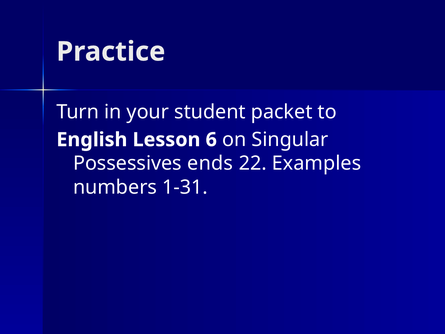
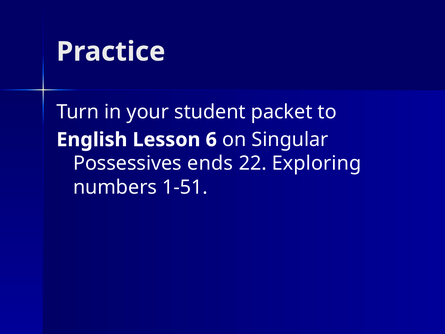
Examples: Examples -> Exploring
1-31: 1-31 -> 1-51
